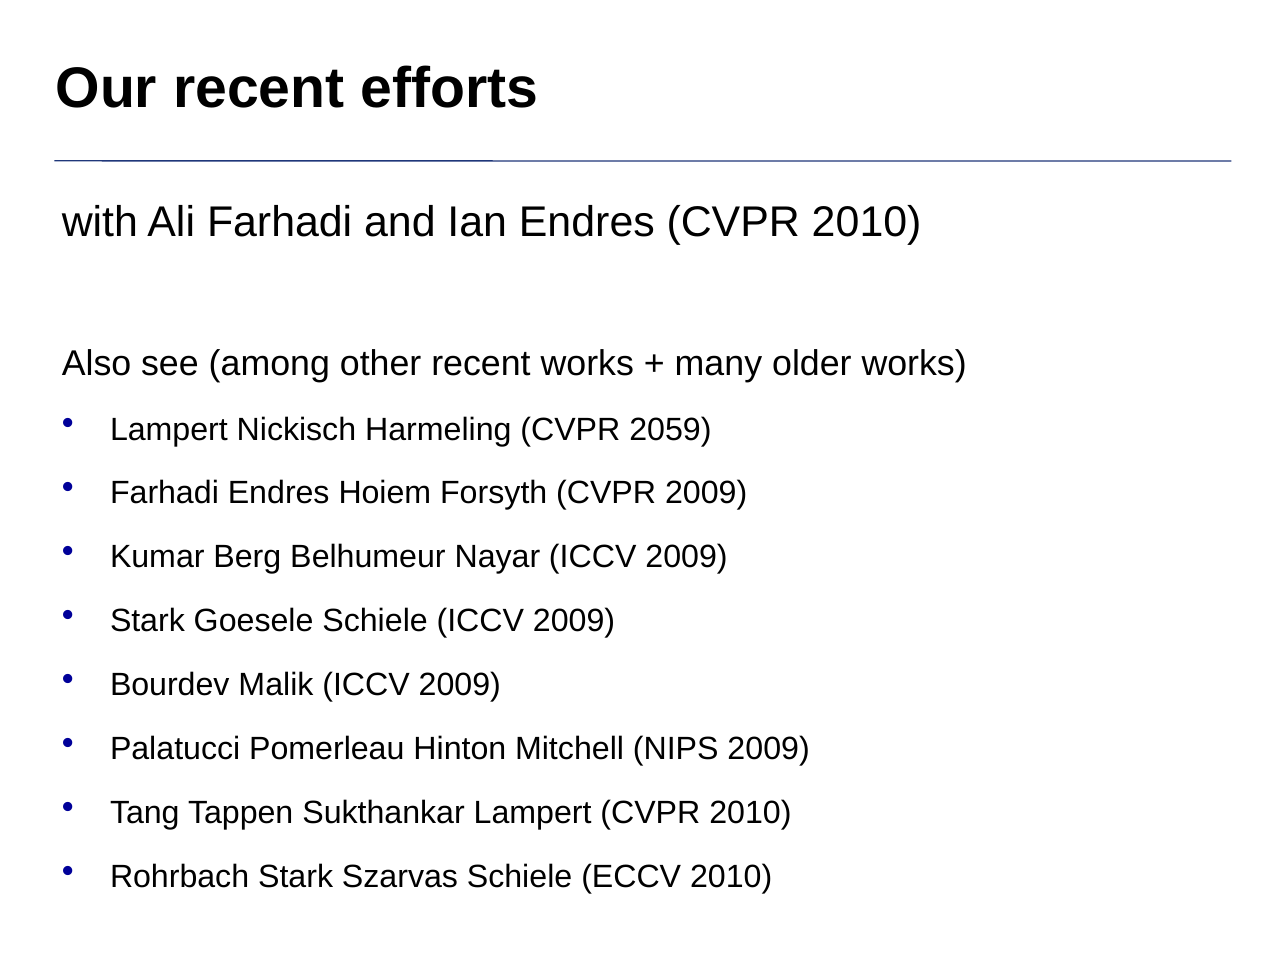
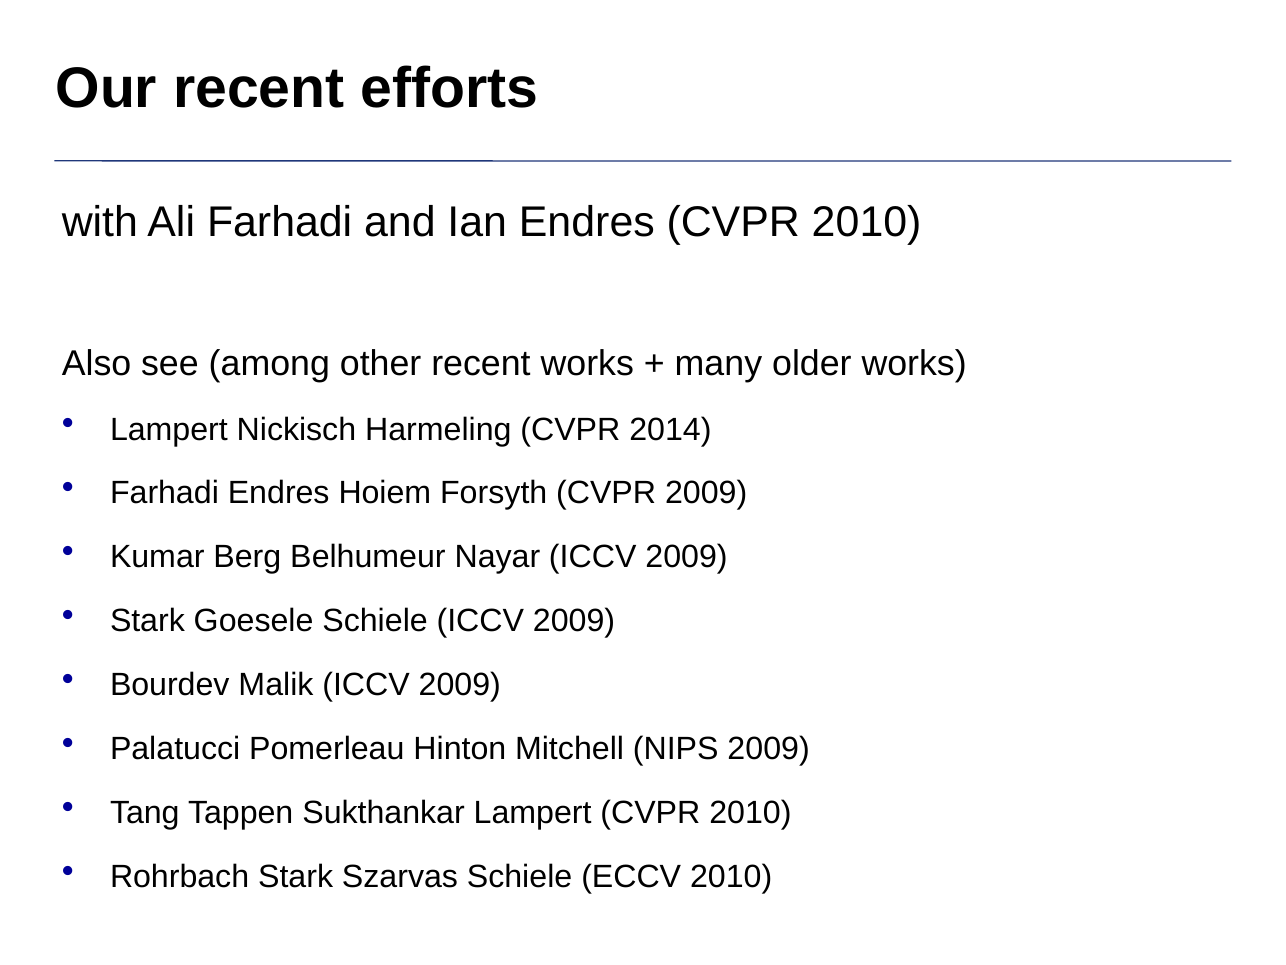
2059: 2059 -> 2014
